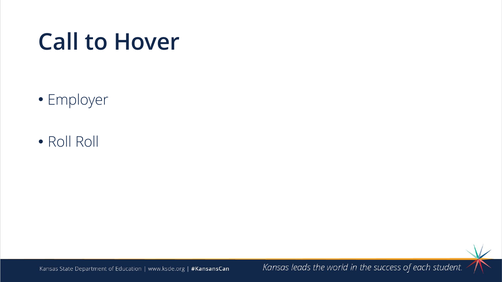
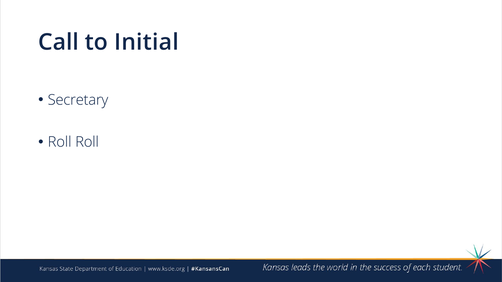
Hover: Hover -> Initial
Employer: Employer -> Secretary
